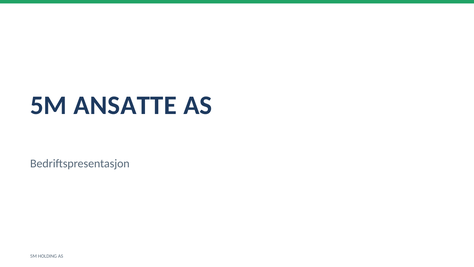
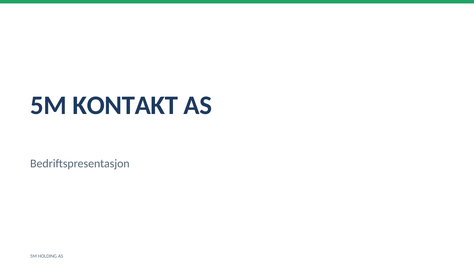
ANSATTE: ANSATTE -> KONTAKT
